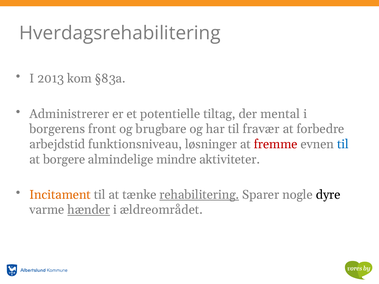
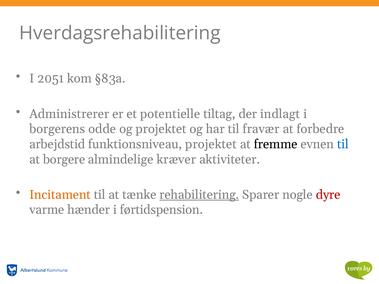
2013: 2013 -> 2051
mental: mental -> indlagt
front: front -> odde
og brugbare: brugbare -> projektet
funktionsniveau løsninger: løsninger -> projektet
fremme colour: red -> black
mindre: mindre -> kræver
dyre colour: black -> red
hænder underline: present -> none
ældreområdet: ældreområdet -> førtidspension
